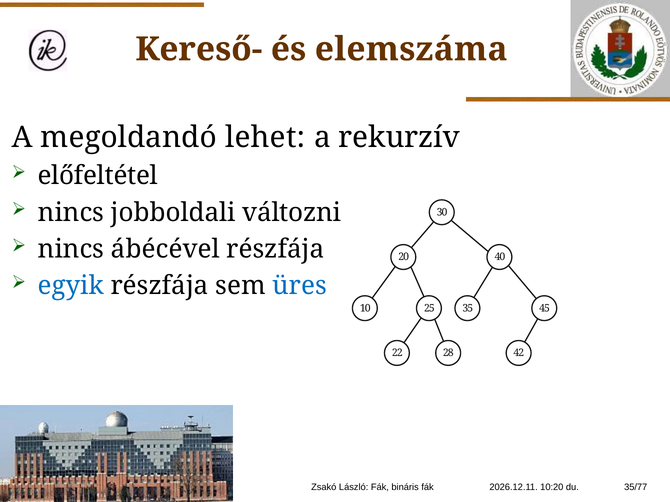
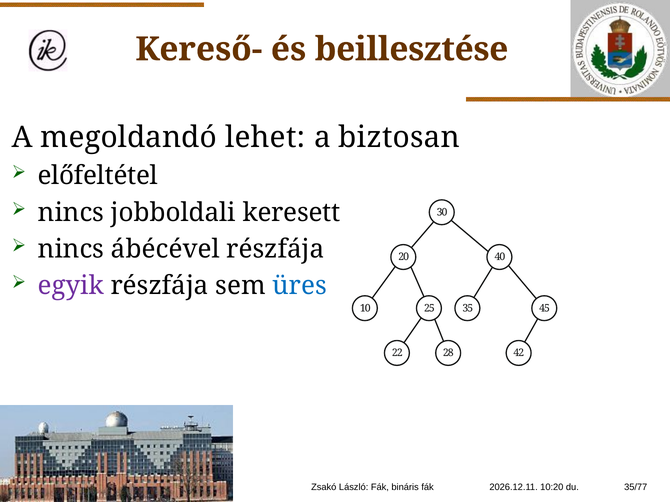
elemszáma: elemszáma -> beillesztése
rekurzív: rekurzív -> biztosan
változni: változni -> keresett
egyik colour: blue -> purple
